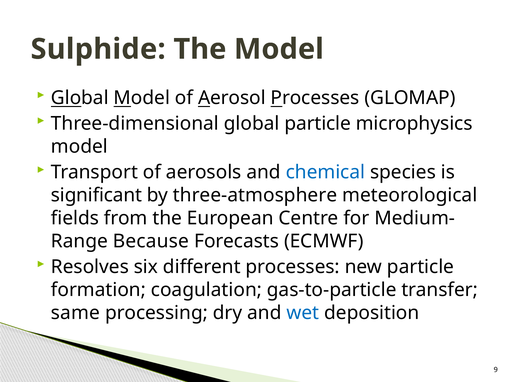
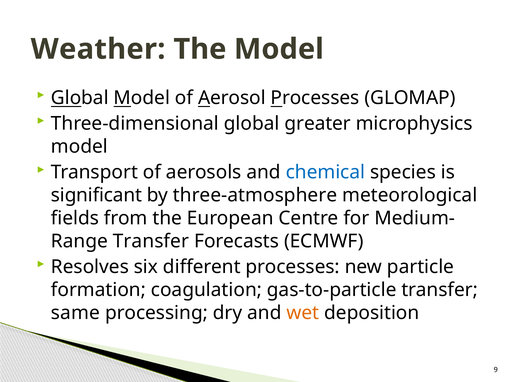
Sulphide: Sulphide -> Weather
global particle: particle -> greater
Because at (151, 241): Because -> Transfer
wet colour: blue -> orange
